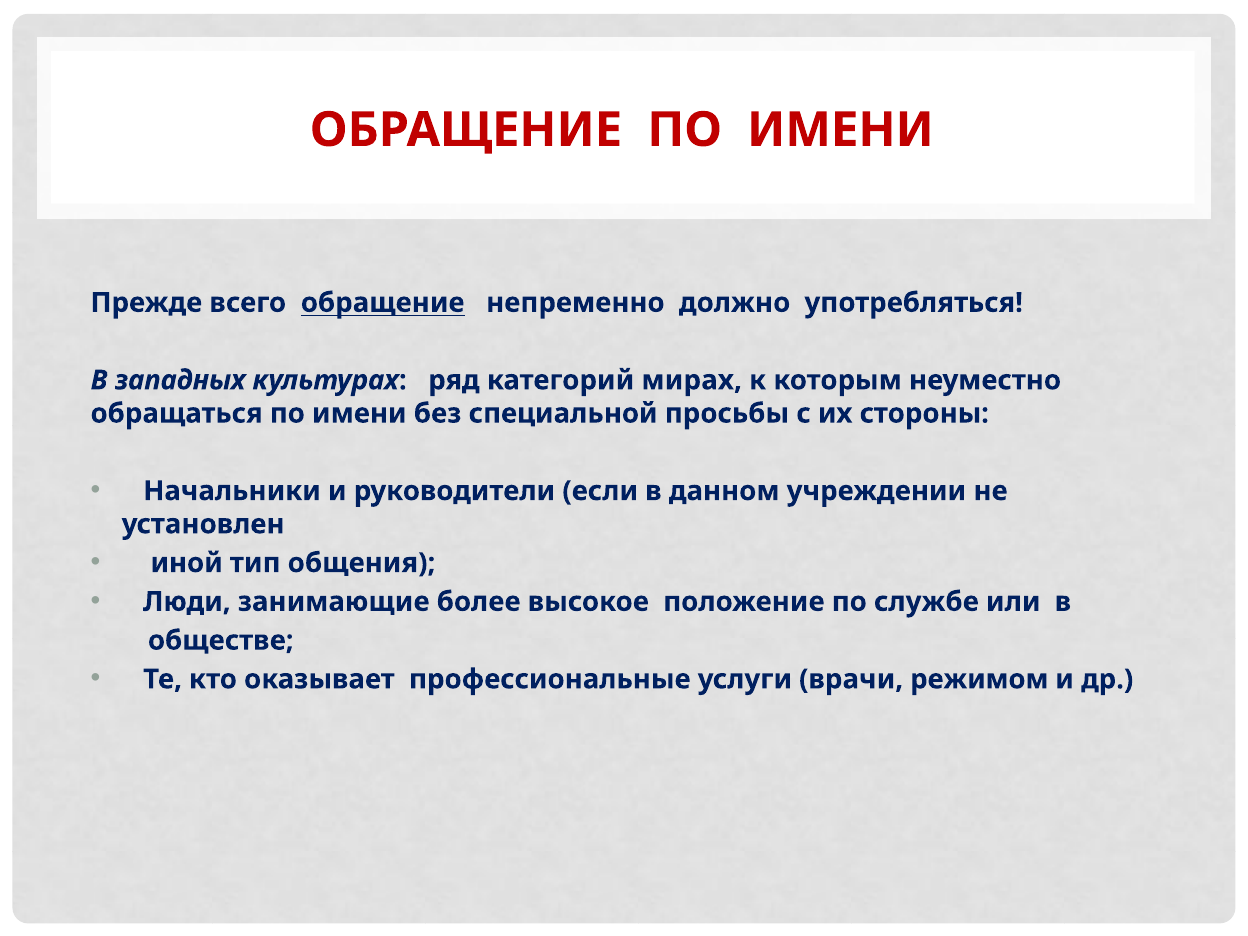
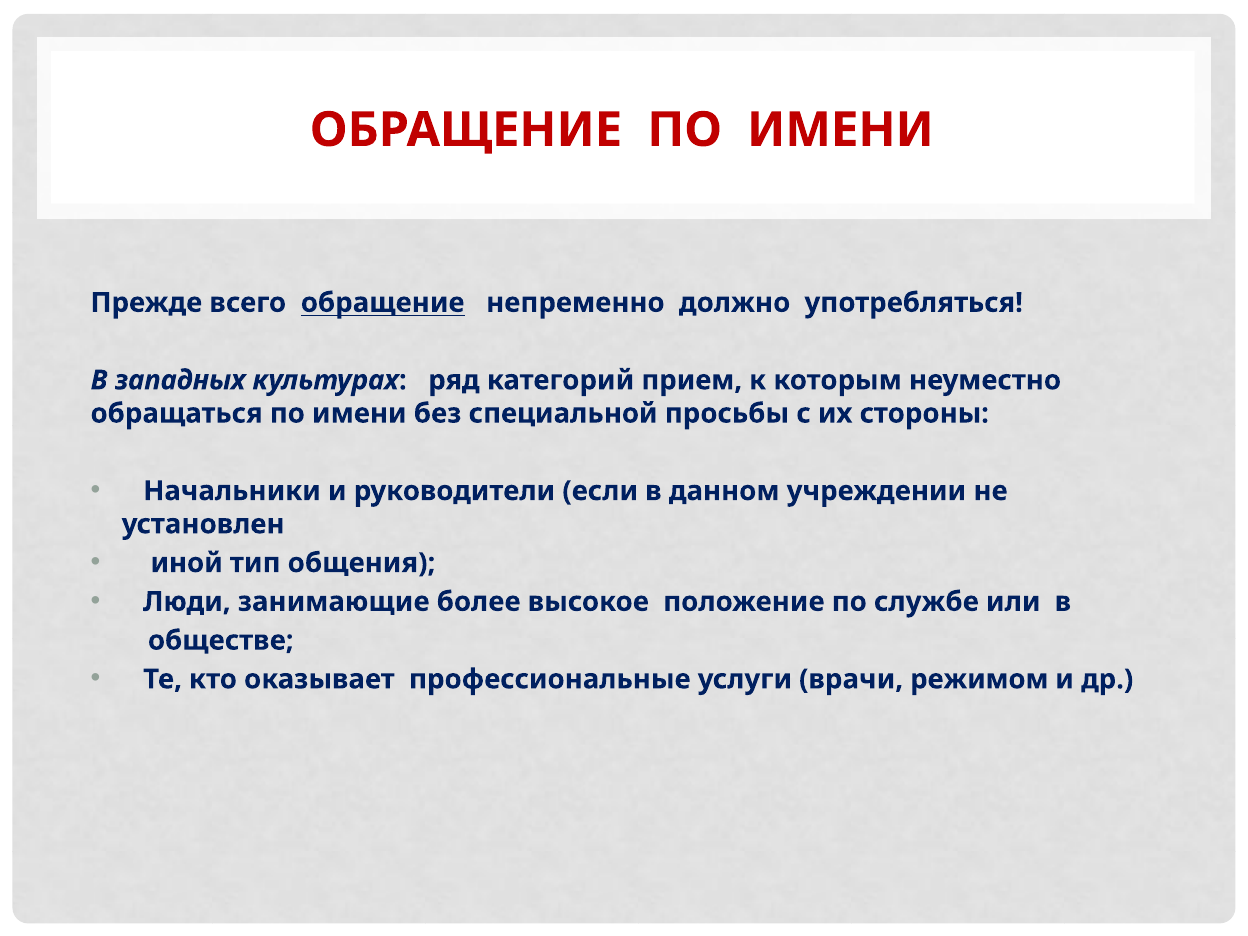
мирах: мирах -> прием
